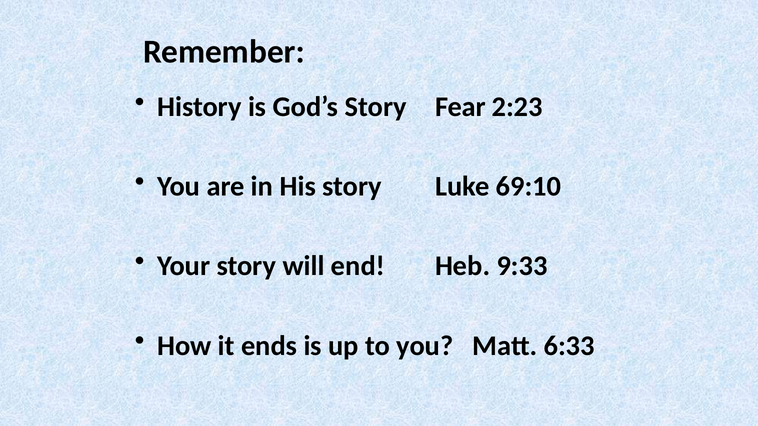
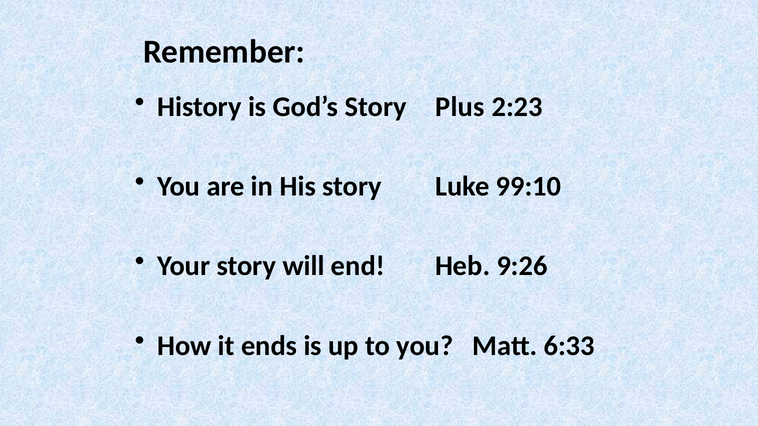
Fear: Fear -> Plus
69:10: 69:10 -> 99:10
9:33: 9:33 -> 9:26
